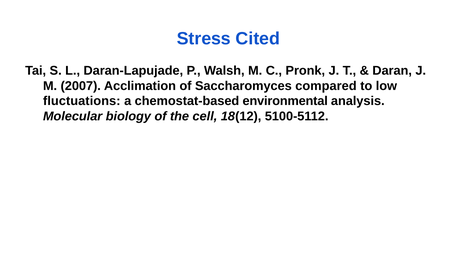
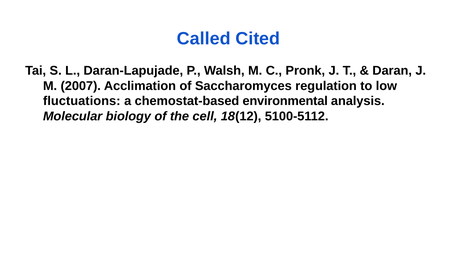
Stress: Stress -> Called
compared: compared -> regulation
